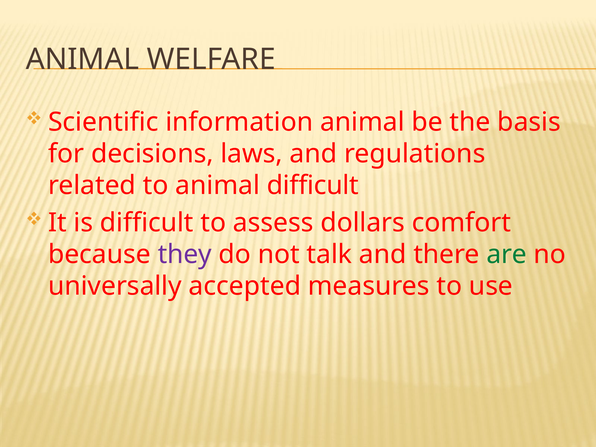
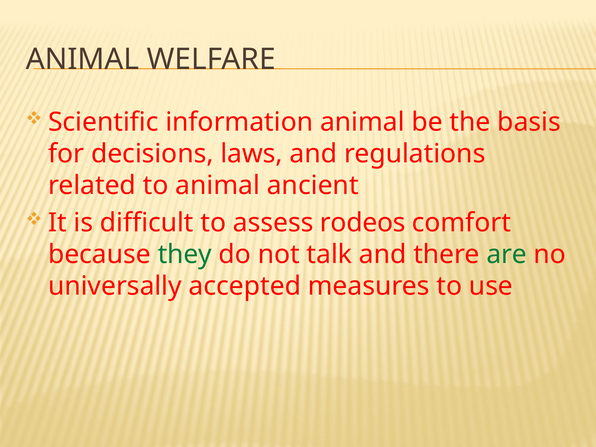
animal difficult: difficult -> ancient
dollars: dollars -> rodeos
they colour: purple -> green
